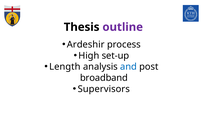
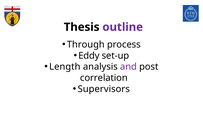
Ardeshir: Ardeshir -> Through
High: High -> Eddy
and colour: blue -> purple
broadband: broadband -> correlation
